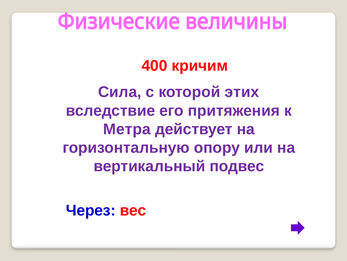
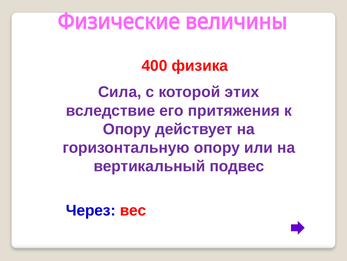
кричим: кричим -> физика
Метра at (127, 129): Метра -> Опору
